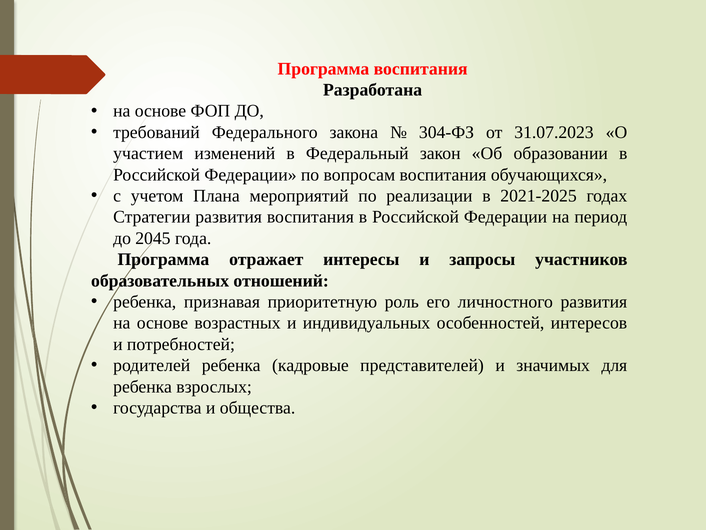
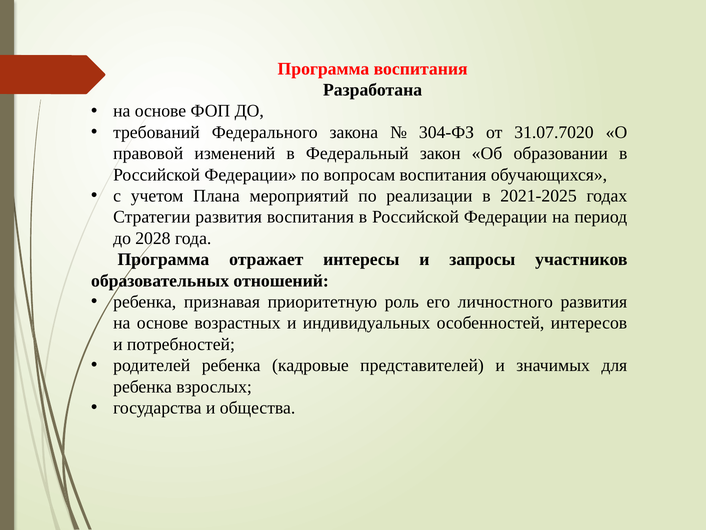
31.07.2023: 31.07.2023 -> 31.07.7020
участием: участием -> правовой
2045: 2045 -> 2028
